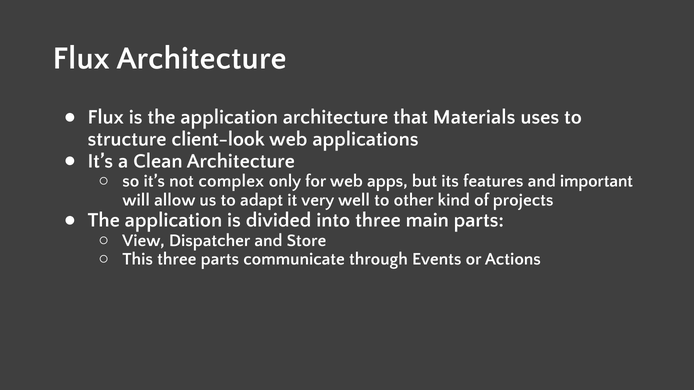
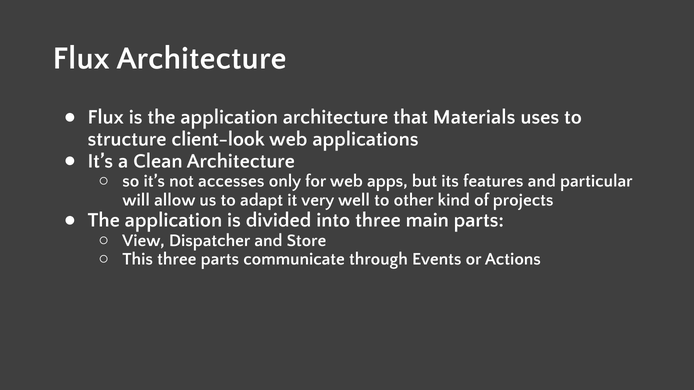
complex: complex -> accesses
important: important -> particular
